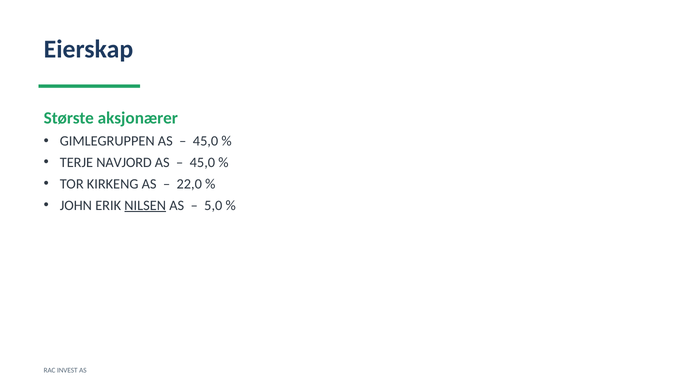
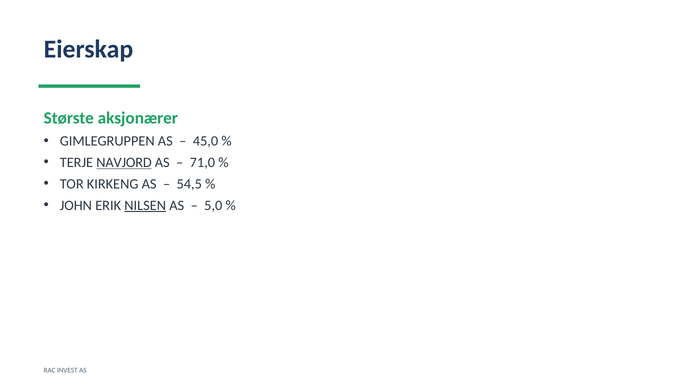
NAVJORD underline: none -> present
45,0 at (202, 163): 45,0 -> 71,0
22,0: 22,0 -> 54,5
